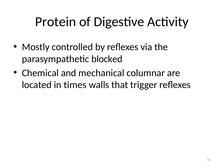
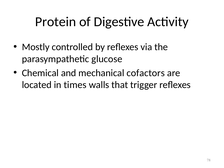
blocked: blocked -> glucose
columnar: columnar -> cofactors
